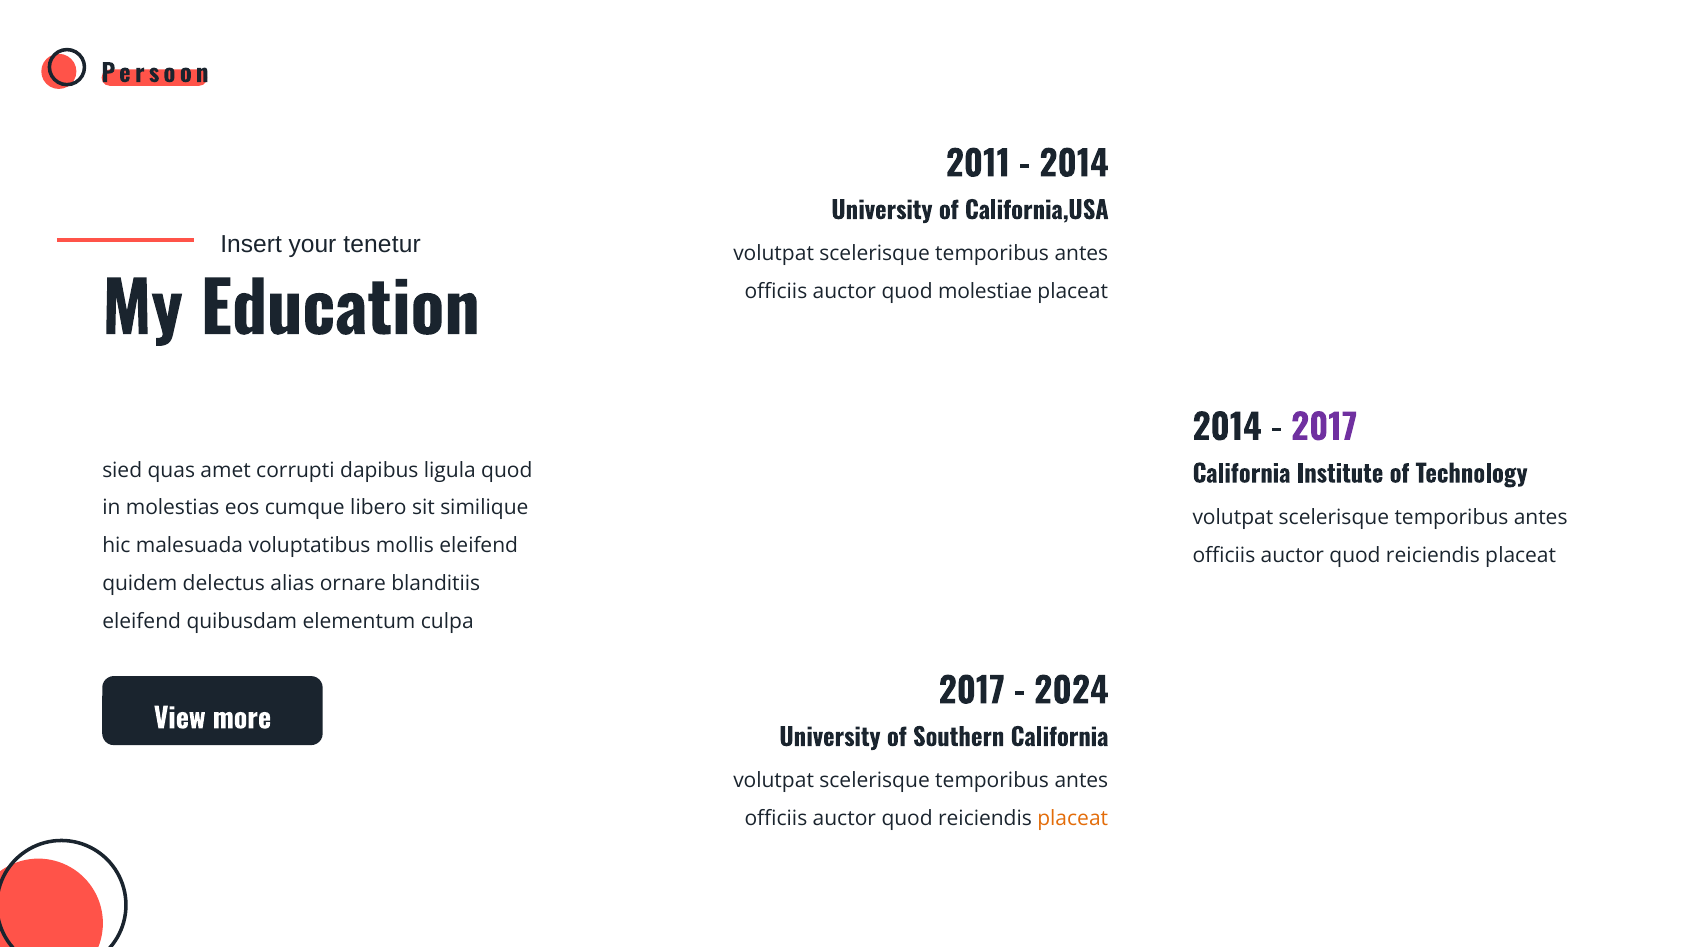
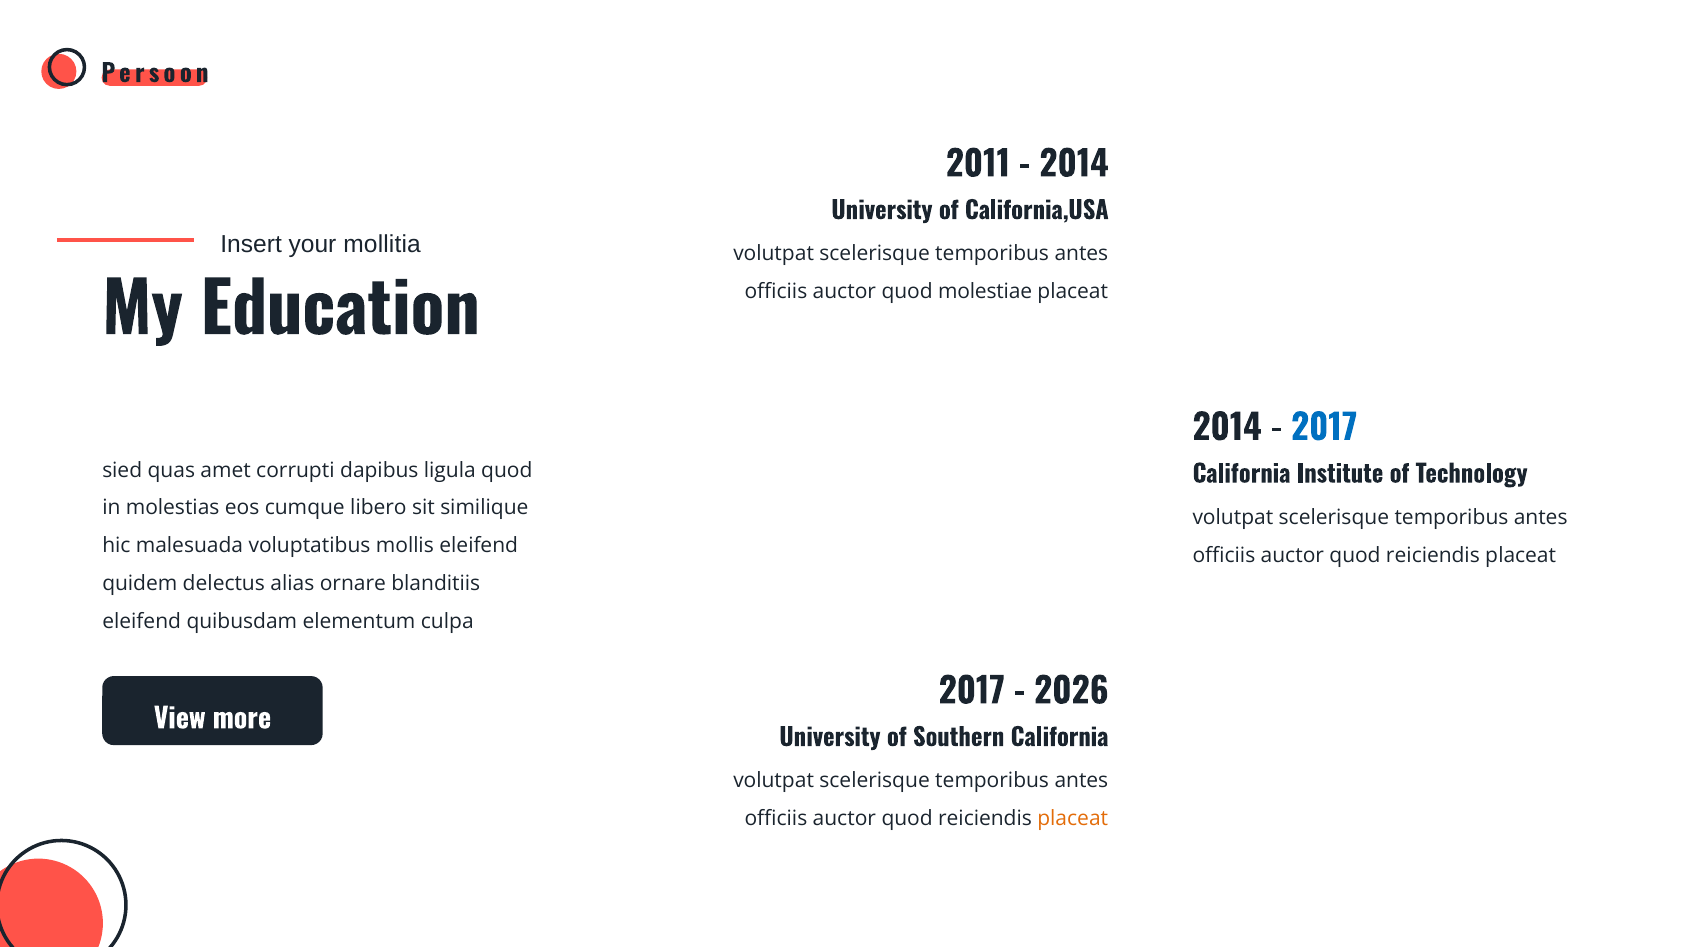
tenetur: tenetur -> mollitia
2017 at (1324, 428) colour: purple -> blue
2024: 2024 -> 2026
